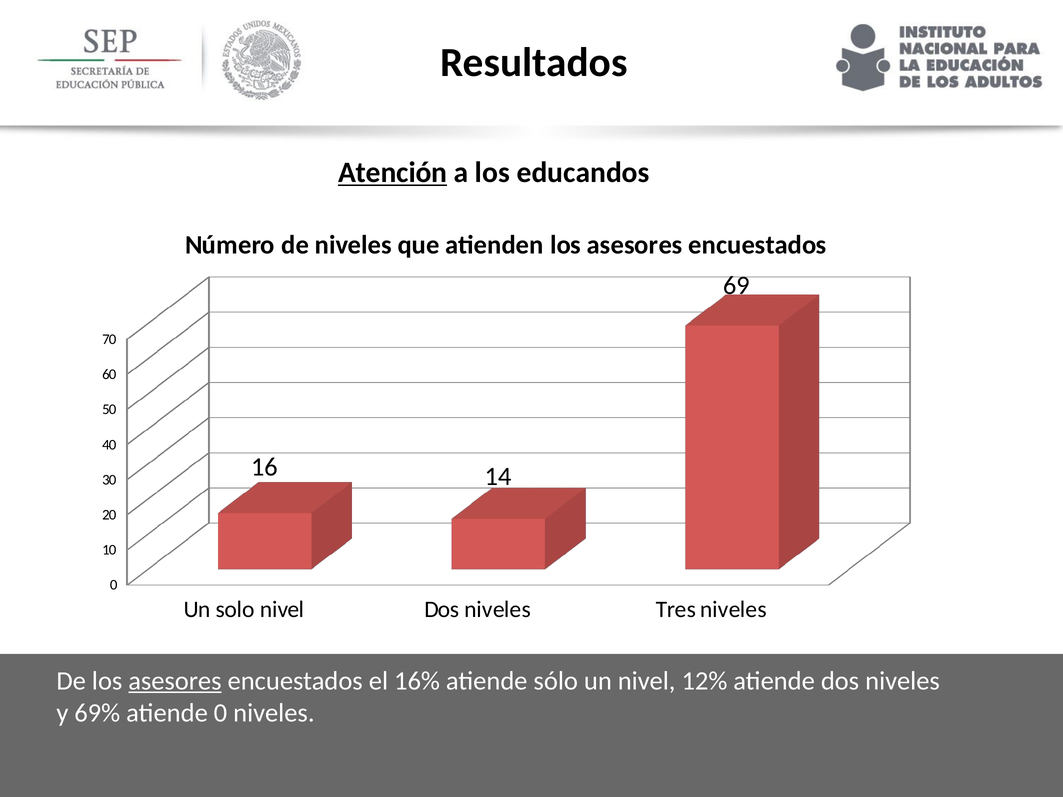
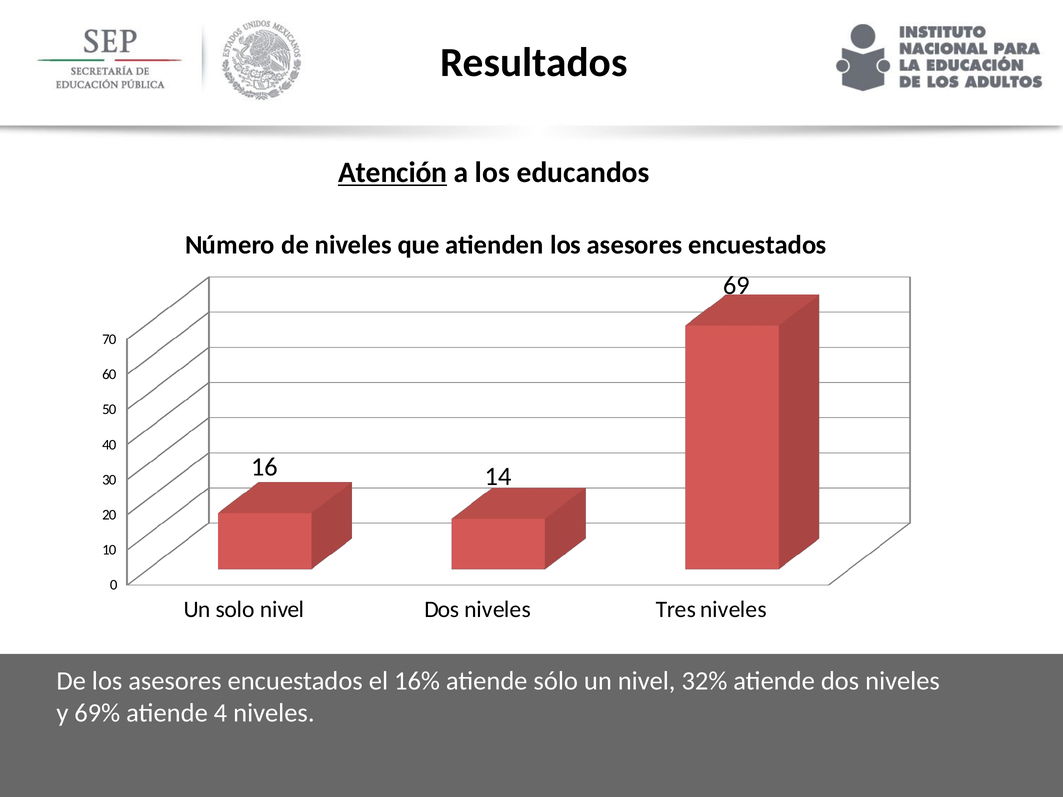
asesores at (175, 681) underline: present -> none
12%: 12% -> 32%
atiende 0: 0 -> 4
